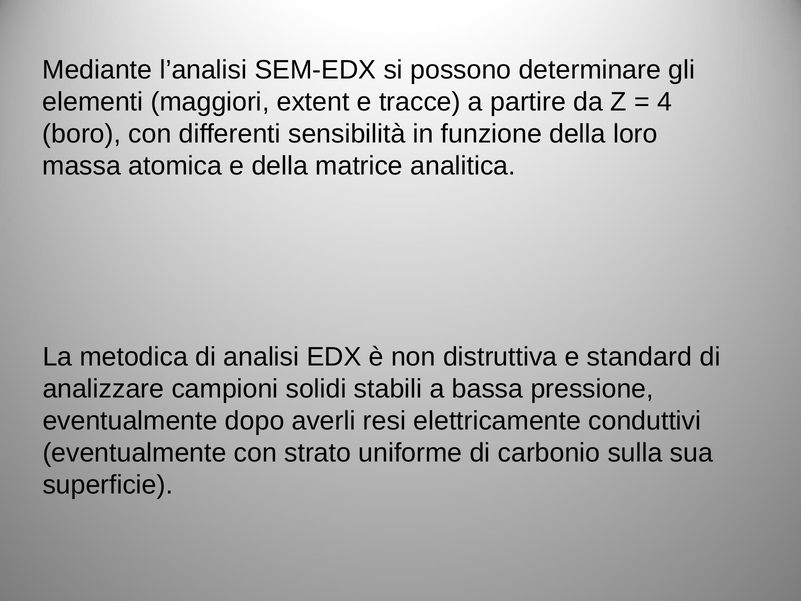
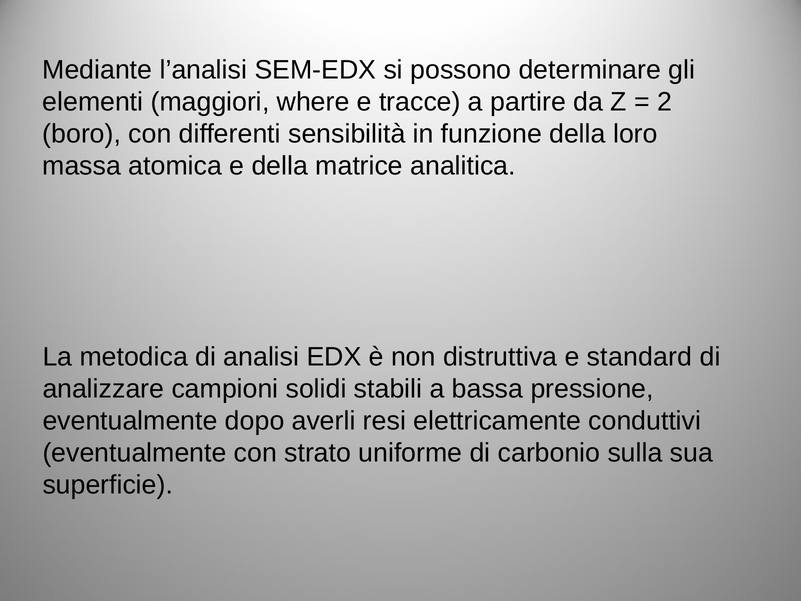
extent: extent -> where
4: 4 -> 2
